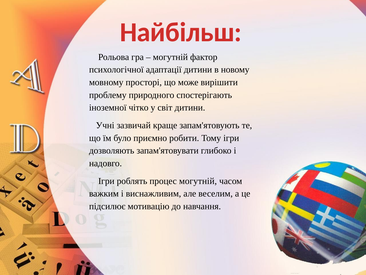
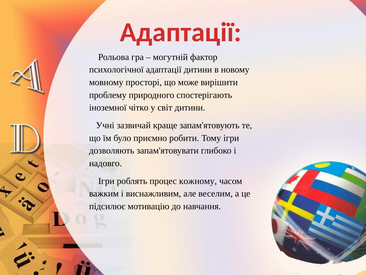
Найбільш at (181, 32): Найбільш -> Адаптації
процес могутній: могутній -> кожному
